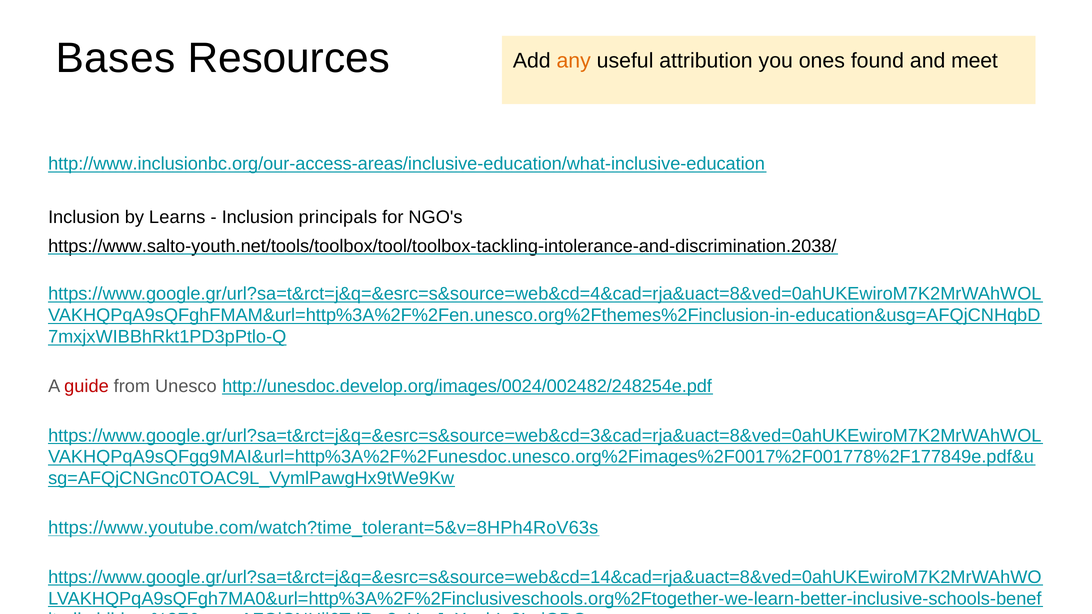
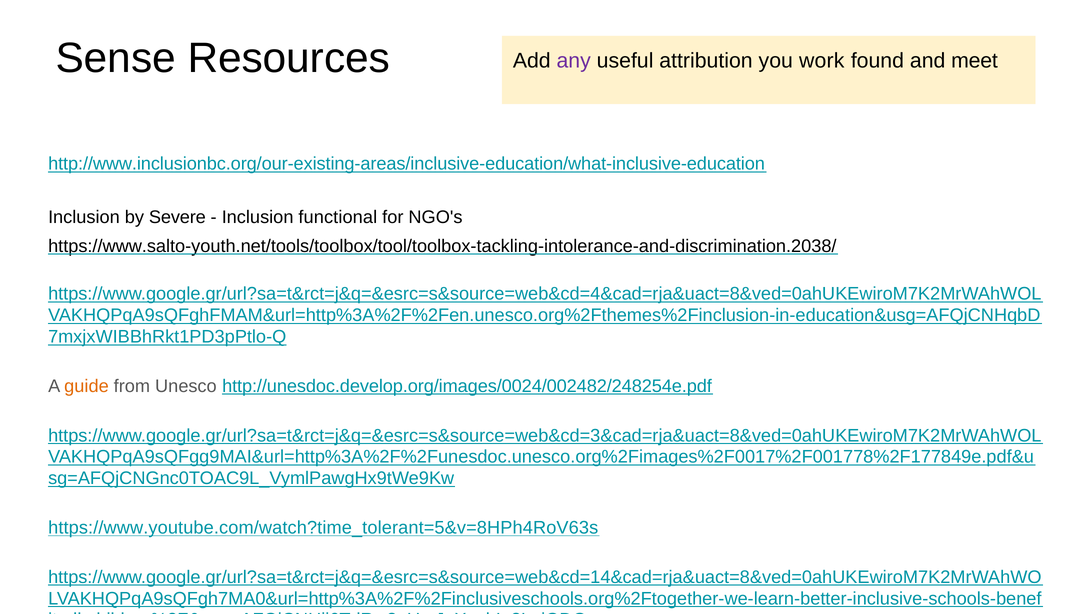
Bases: Bases -> Sense
any colour: orange -> purple
ones: ones -> work
http://www.inclusionbc.org/our-access-areas/inclusive-education/what-inclusive-education: http://www.inclusionbc.org/our-access-areas/inclusive-education/what-inclusive-education -> http://www.inclusionbc.org/our-existing-areas/inclusive-education/what-inclusive-education
Learns: Learns -> Severe
principals: principals -> functional
guide colour: red -> orange
